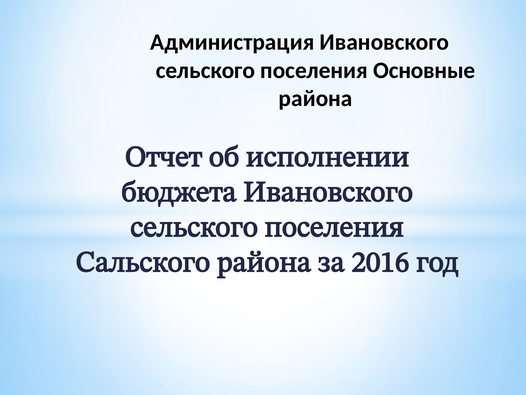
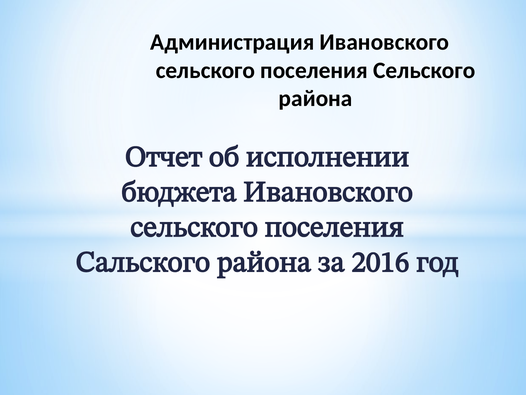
поселения Основные: Основные -> Сельского
